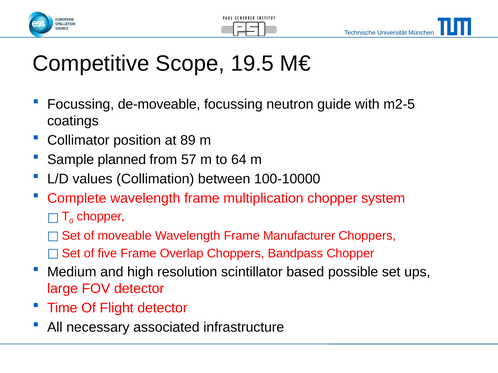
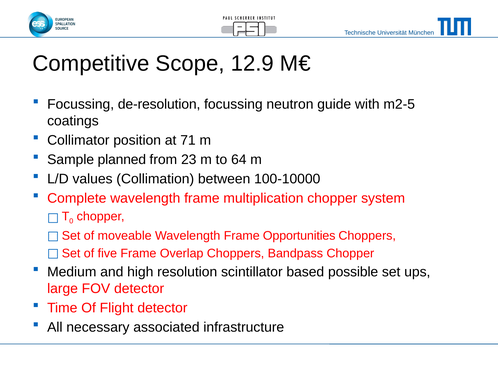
19.5: 19.5 -> 12.9
de-moveable: de-moveable -> de-resolution
89: 89 -> 71
57: 57 -> 23
Manufacturer: Manufacturer -> Opportunities
